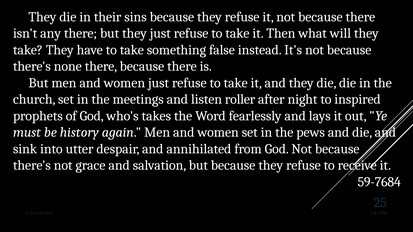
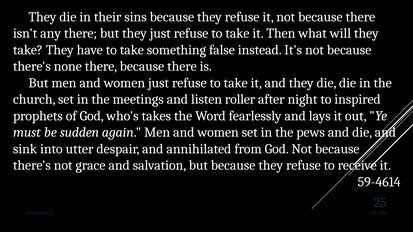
history: history -> sudden
59-7684: 59-7684 -> 59-4614
